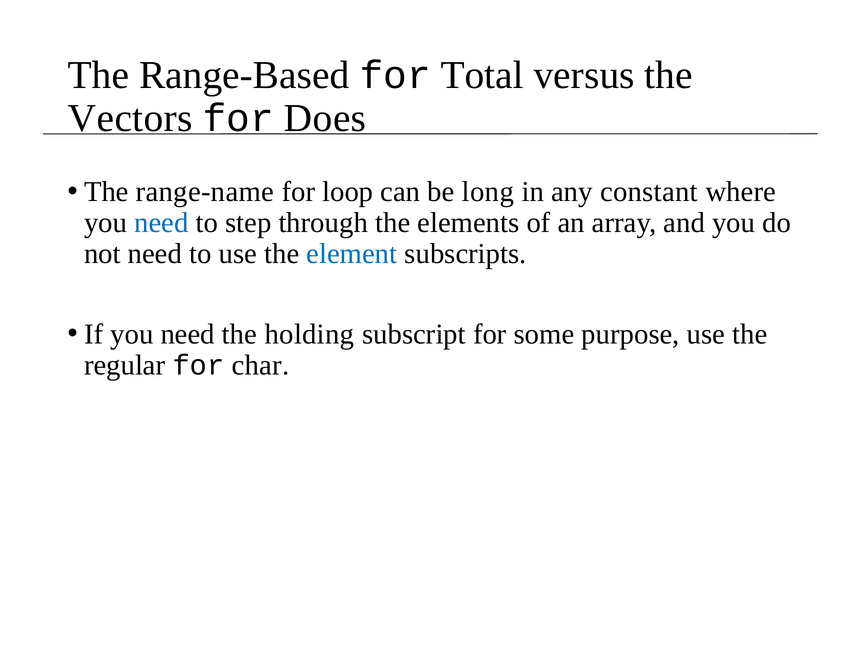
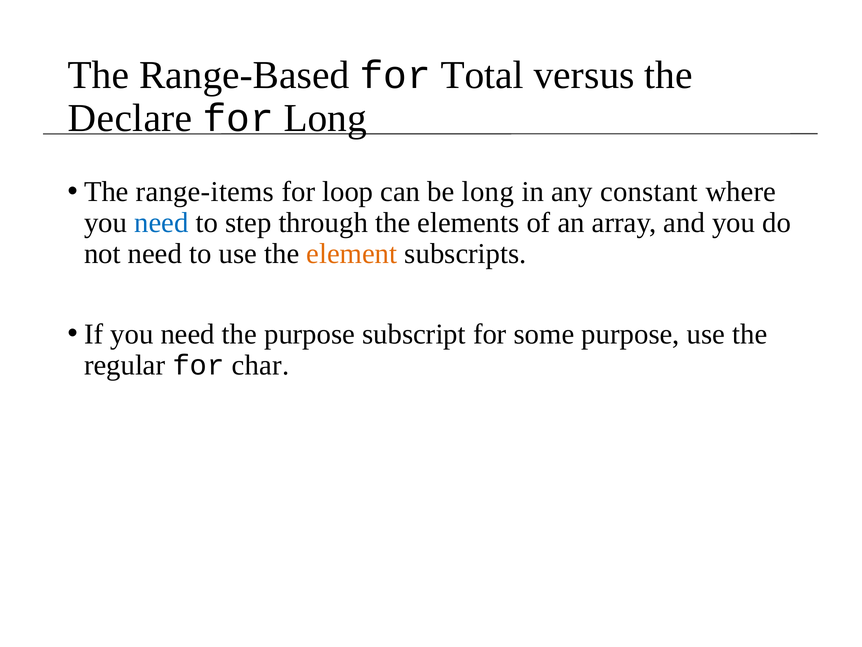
Vectors: Vectors -> Declare
for Does: Does -> Long
range-name: range-name -> range-items
element colour: blue -> orange
the holding: holding -> purpose
